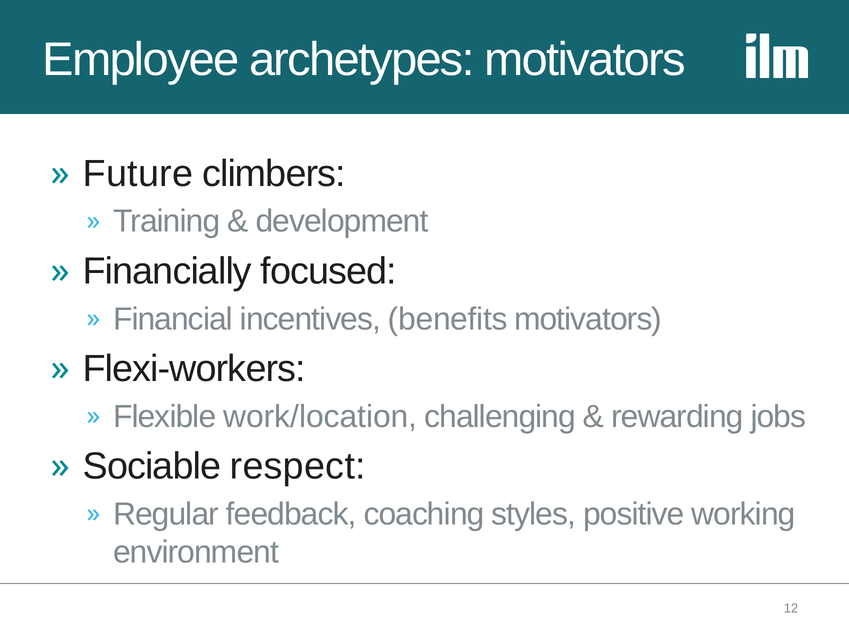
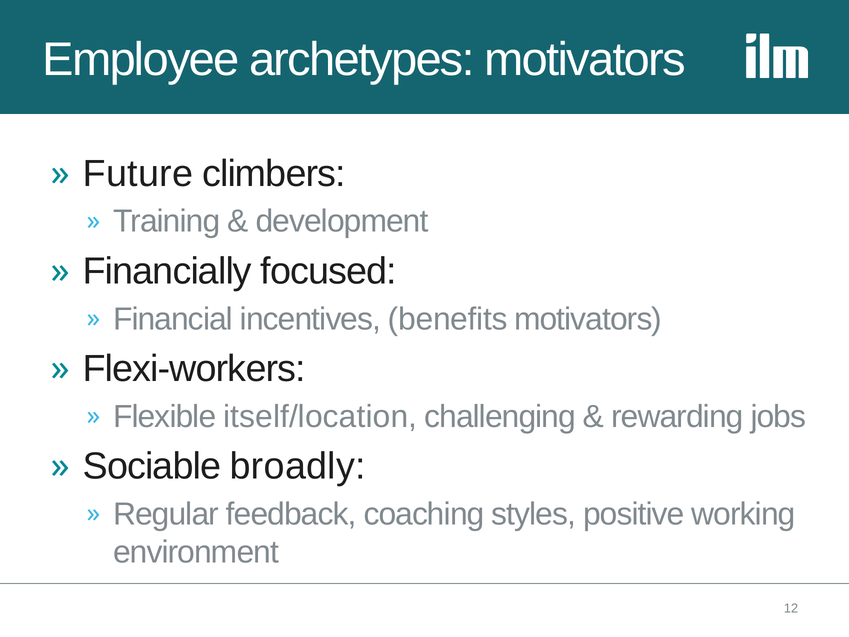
work/location: work/location -> itself/location
respect: respect -> broadly
